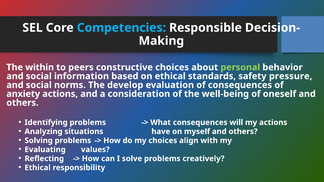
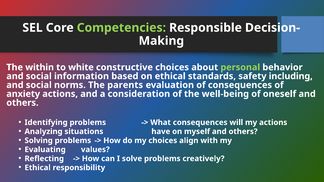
Competencies colour: light blue -> light green
peers: peers -> white
pressure: pressure -> including
develop: develop -> parents
